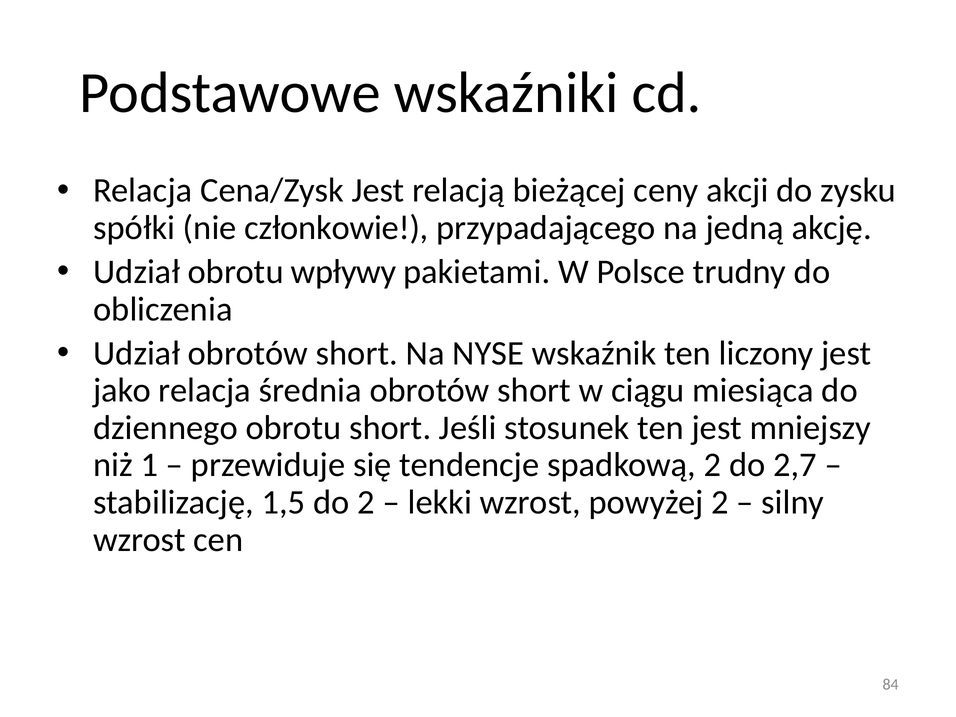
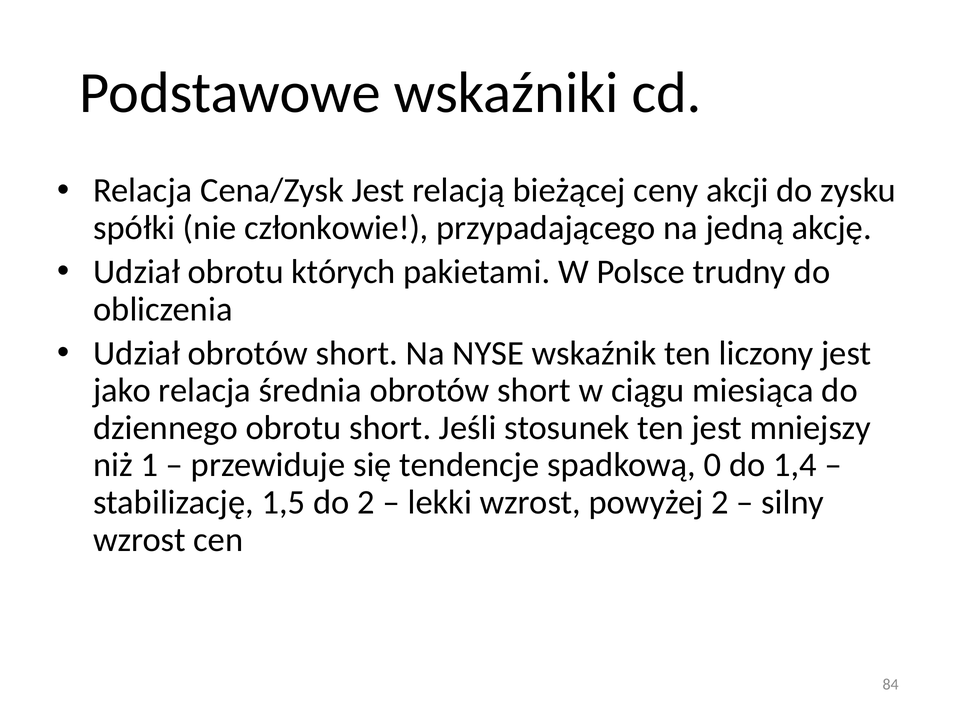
wpływy: wpływy -> których
spadkową 2: 2 -> 0
2,7: 2,7 -> 1,4
